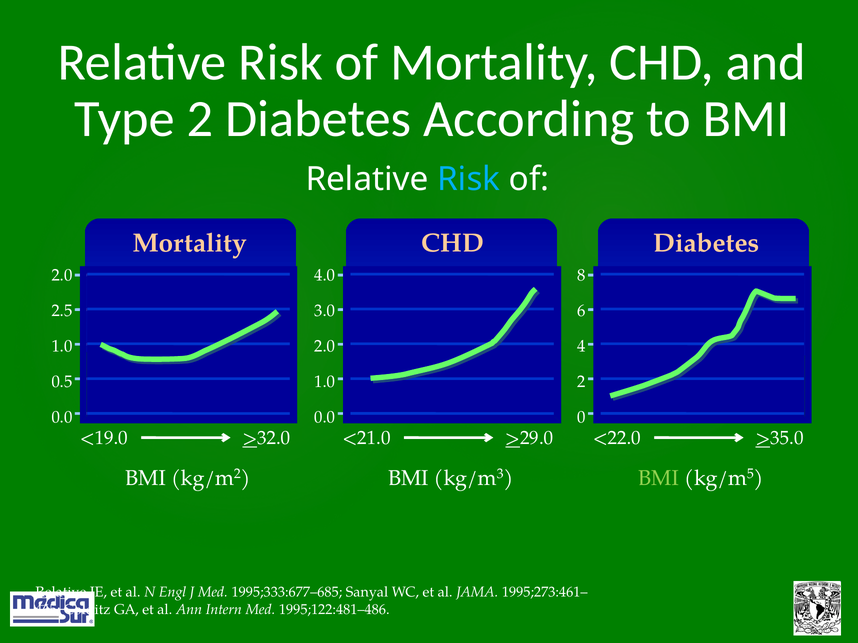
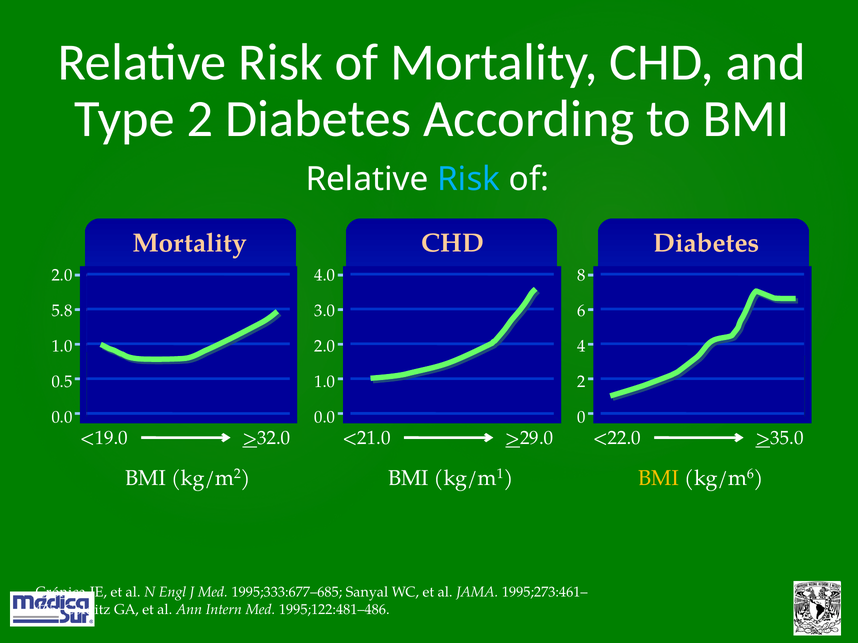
2.5: 2.5 -> 5.8
3: 3 -> 1
BMI at (659, 479) colour: light green -> yellow
5 at (750, 474): 5 -> 6
Relative at (61, 593): Relative -> Crónica
